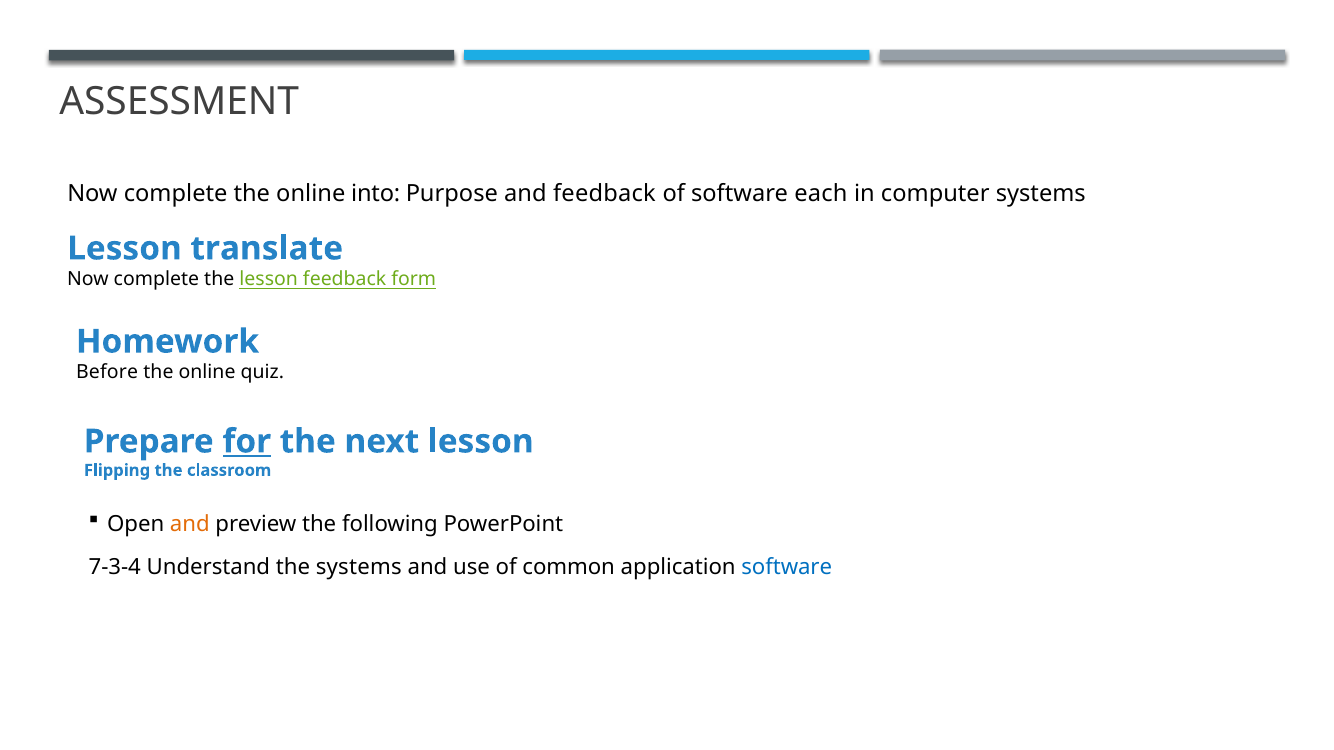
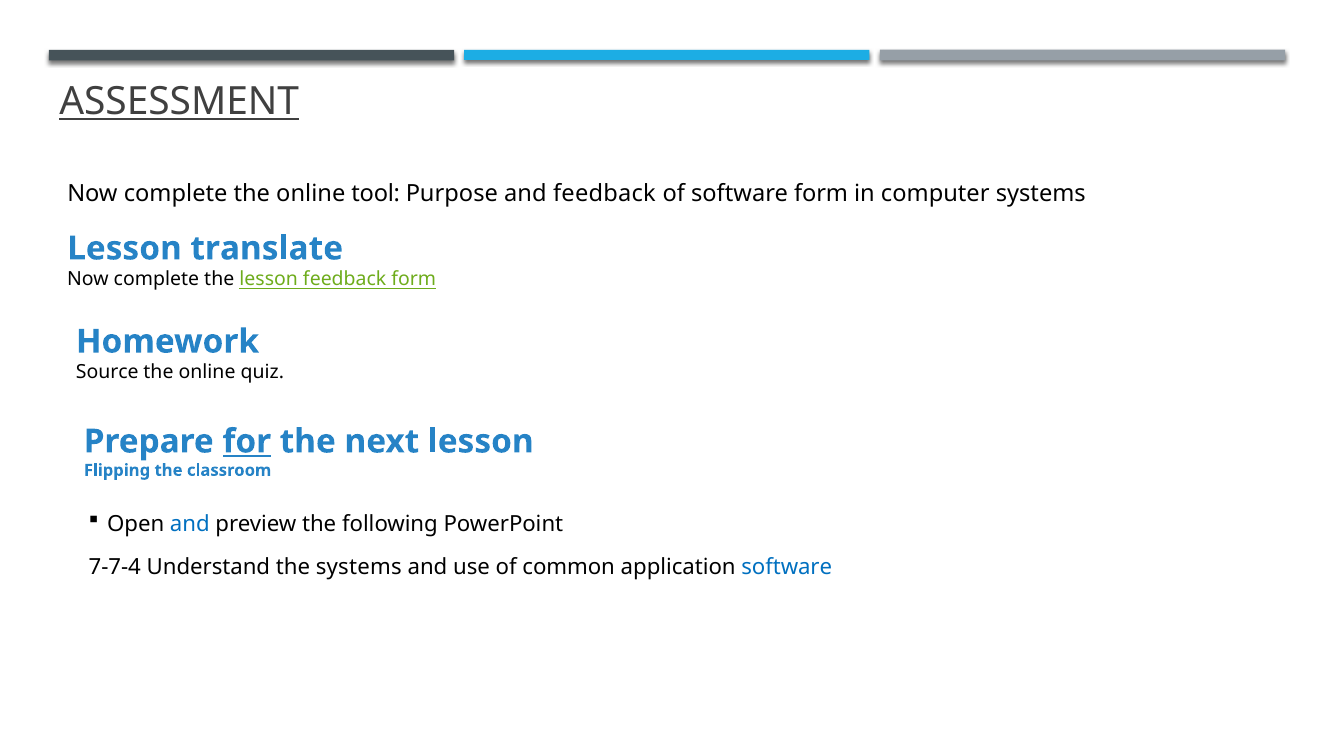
ASSESSMENT underline: none -> present
into: into -> tool
software each: each -> form
Before: Before -> Source
and at (190, 525) colour: orange -> blue
7-3-4: 7-3-4 -> 7-7-4
